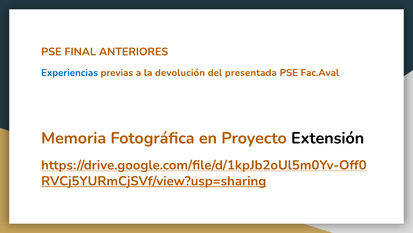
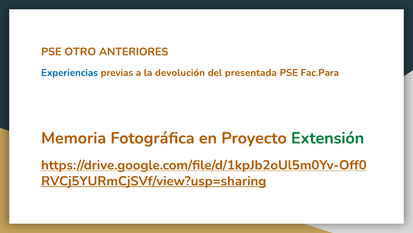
FINAL: FINAL -> OTRO
Fac.Aval: Fac.Aval -> Fac.Para
Extensión colour: black -> green
